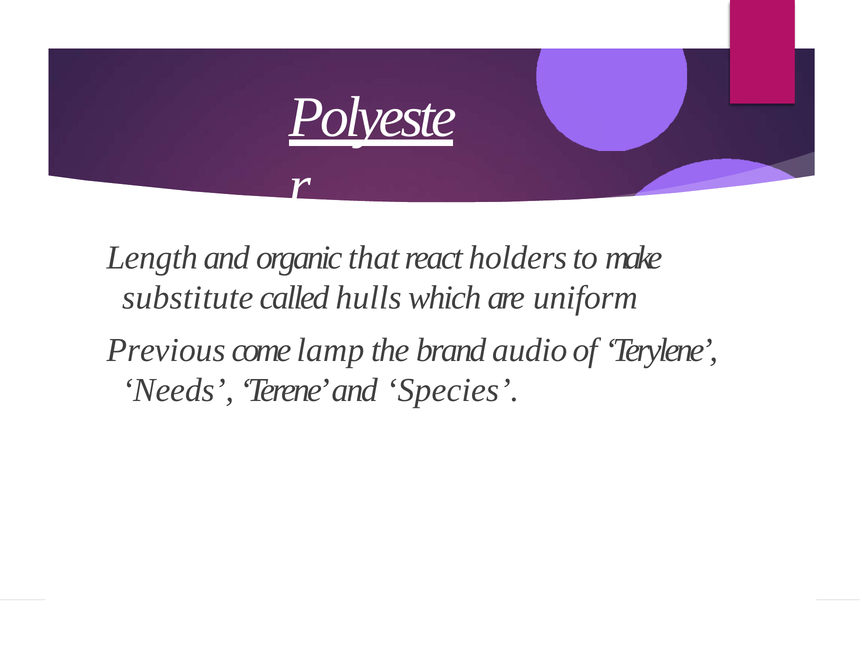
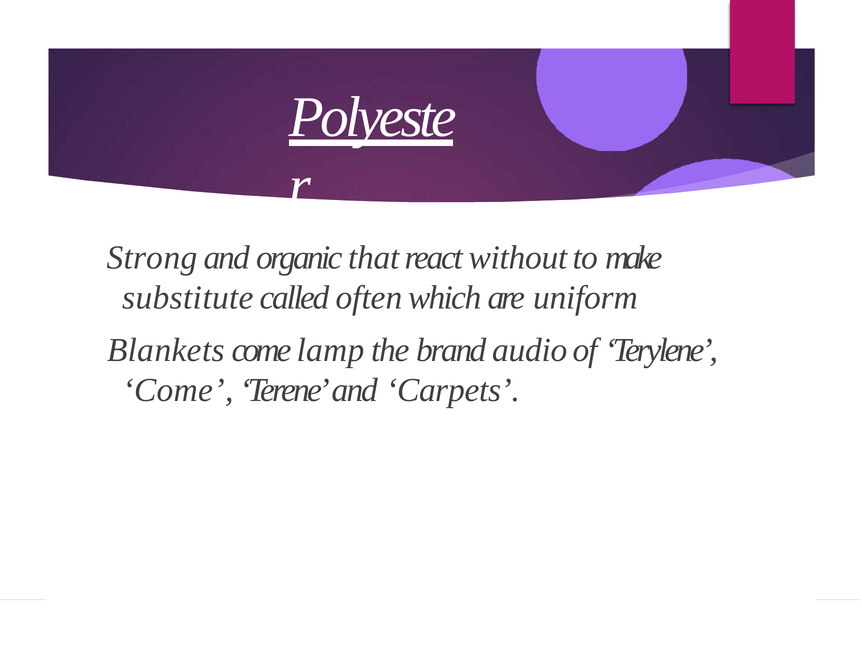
Length: Length -> Strong
holders: holders -> without
hulls: hulls -> often
Previous: Previous -> Blankets
Needs at (178, 390): Needs -> Come
Species: Species -> Carpets
